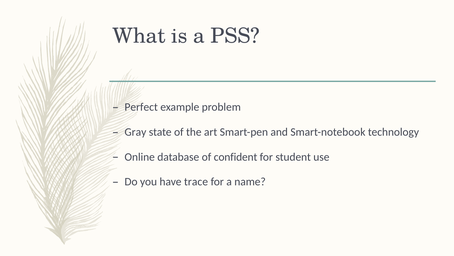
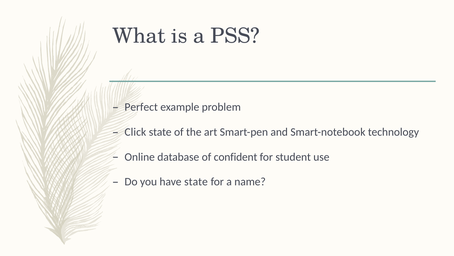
Gray: Gray -> Click
have trace: trace -> state
